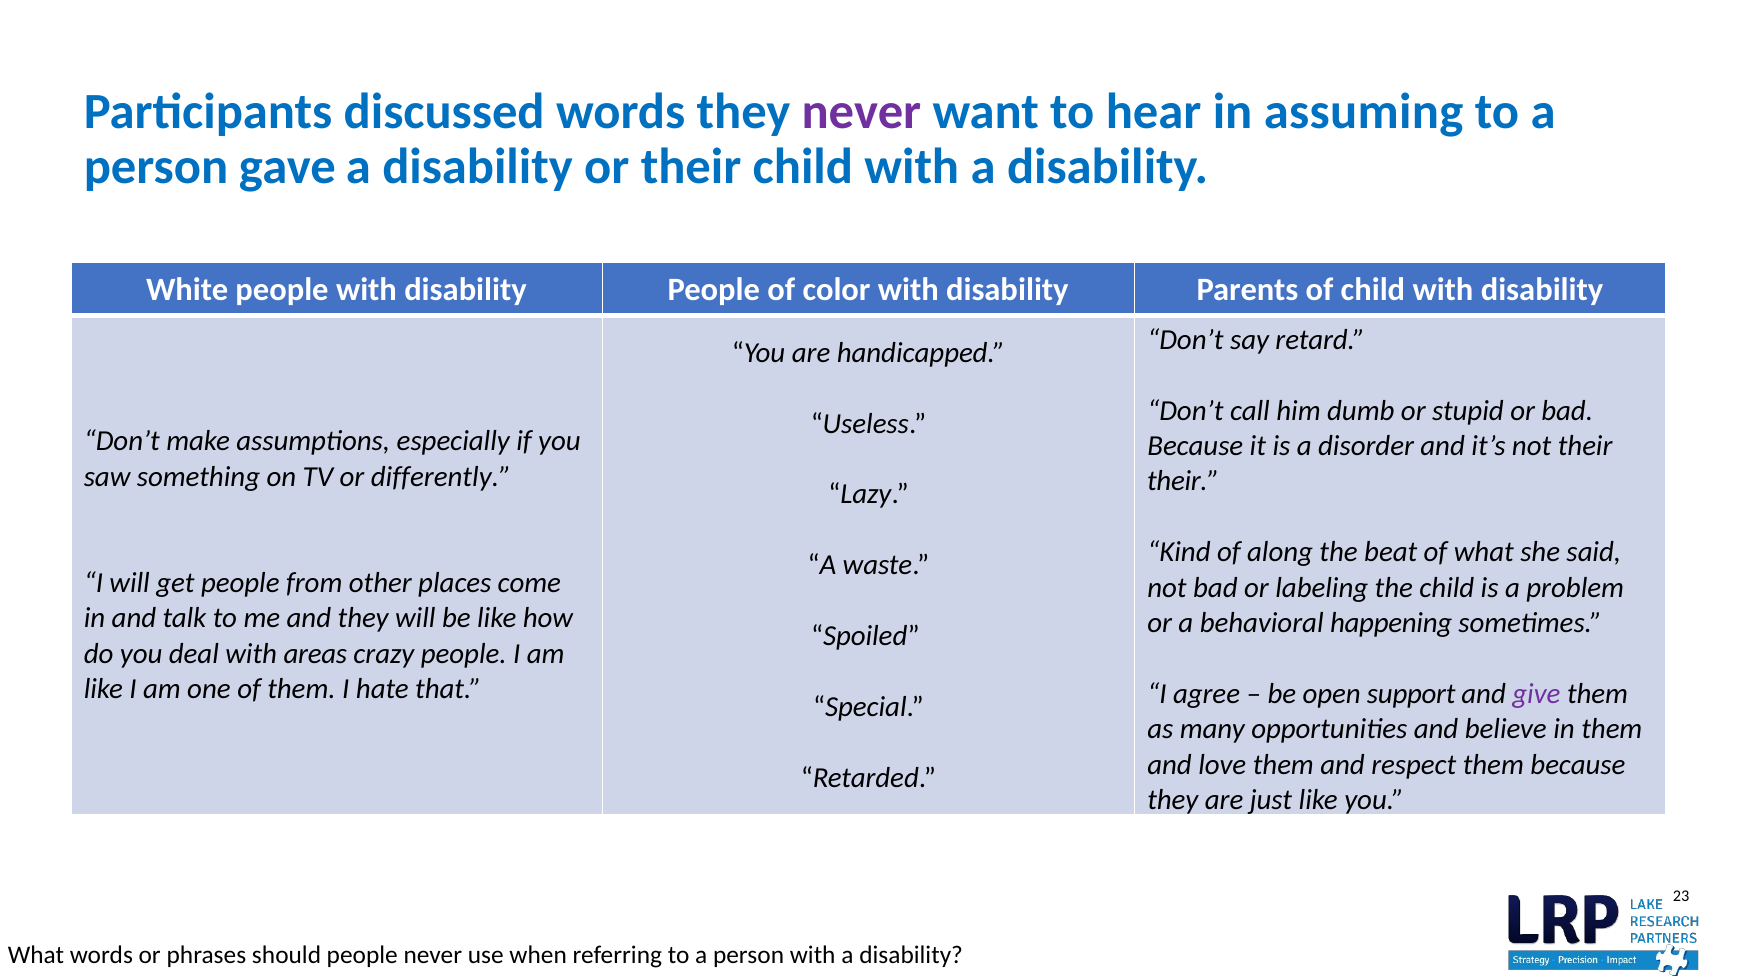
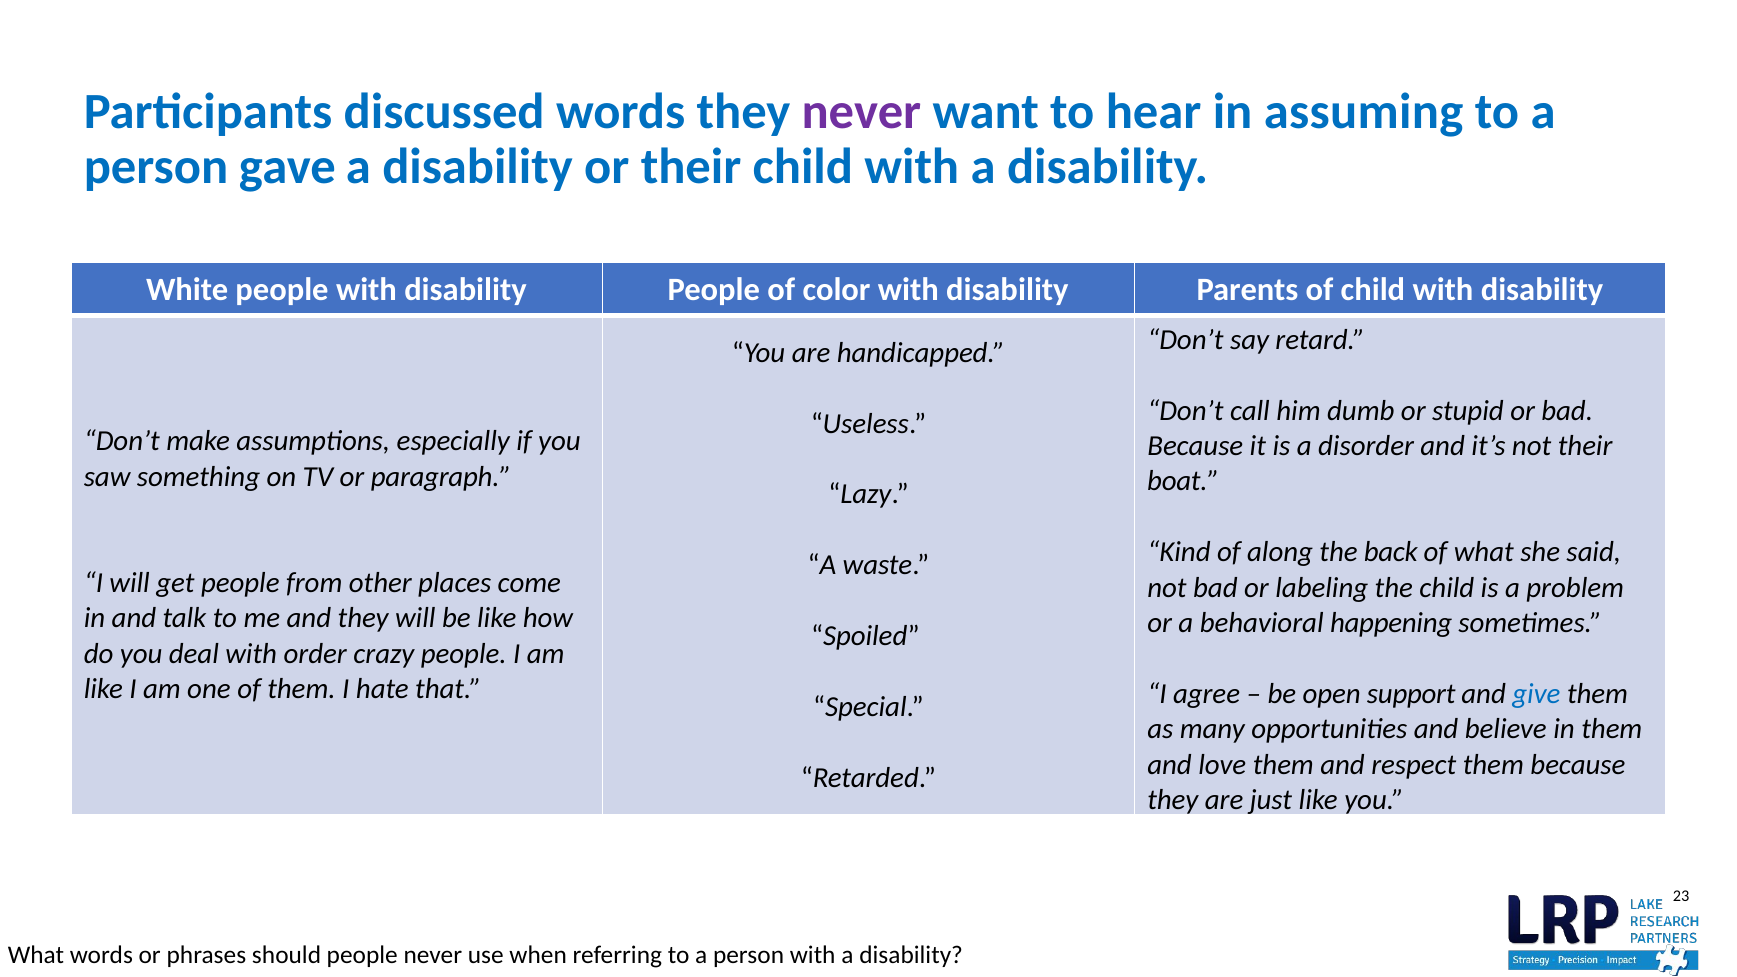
differently: differently -> paragraph
their at (1183, 481): their -> boat
beat: beat -> back
areas: areas -> order
give colour: purple -> blue
